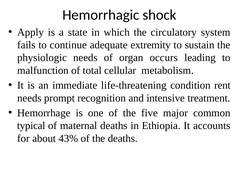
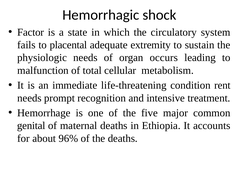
Apply: Apply -> Factor
continue: continue -> placental
typical: typical -> genital
43%: 43% -> 96%
